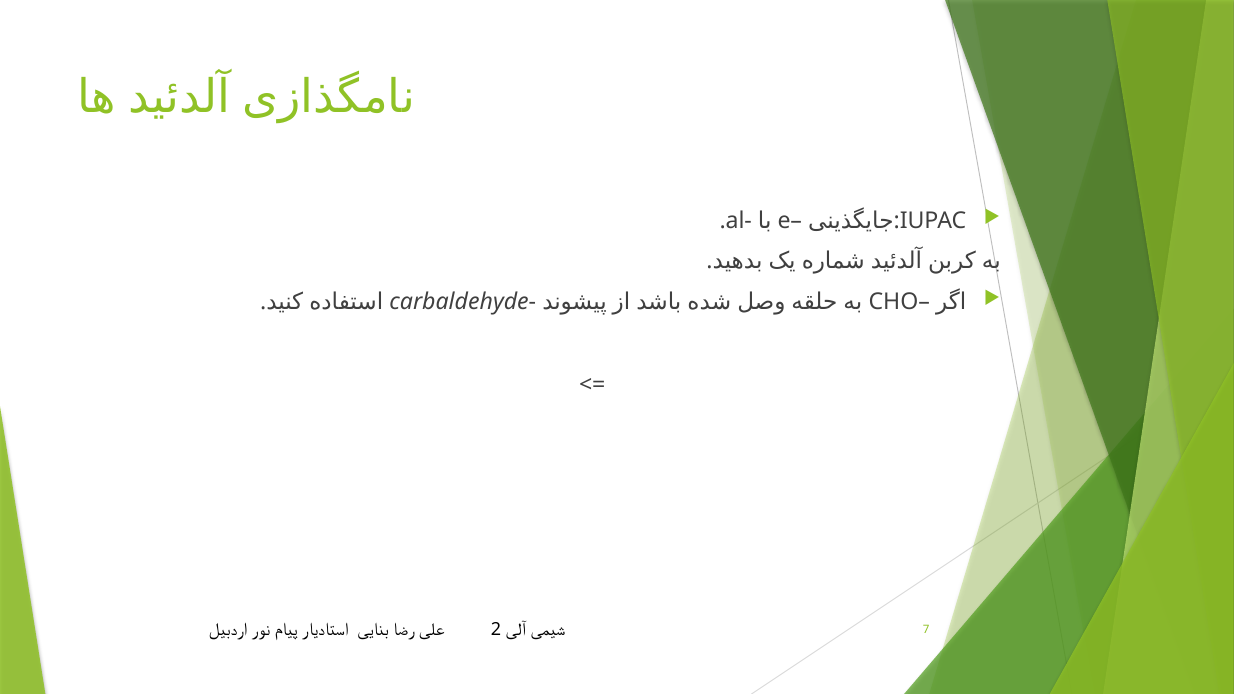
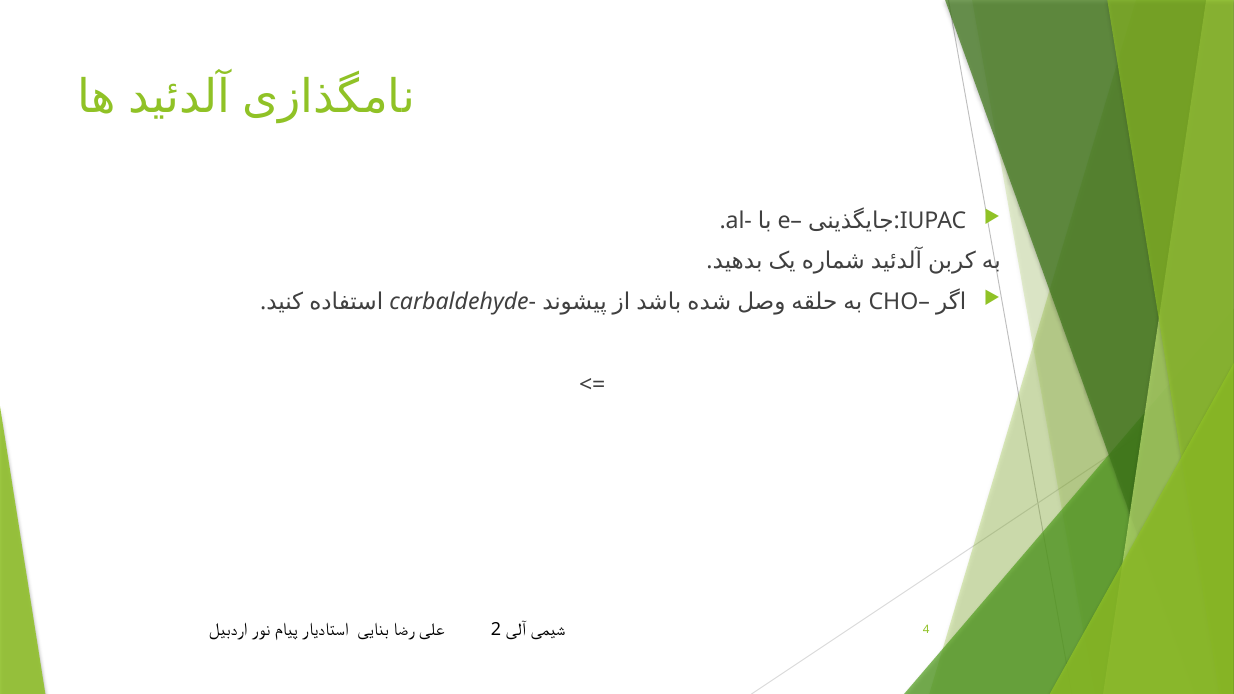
7: 7 -> 4
